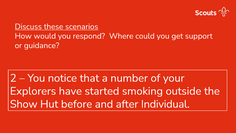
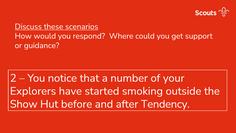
Individual: Individual -> Tendency
